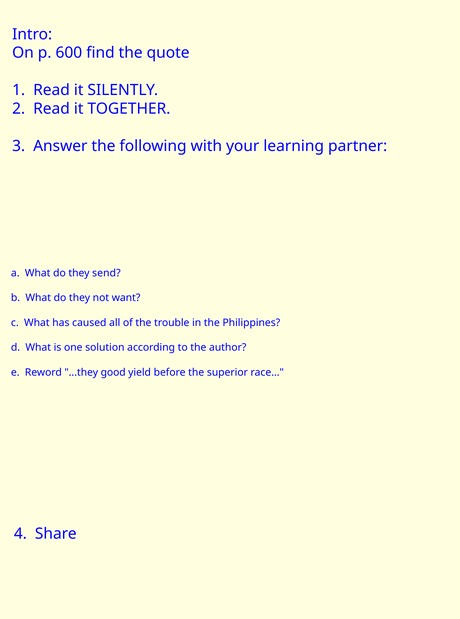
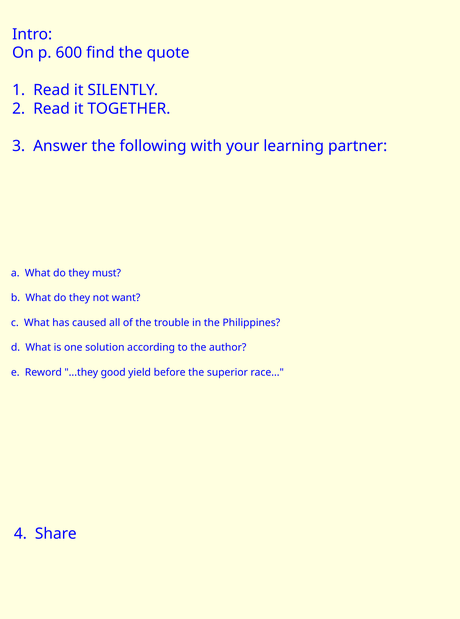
send: send -> must
